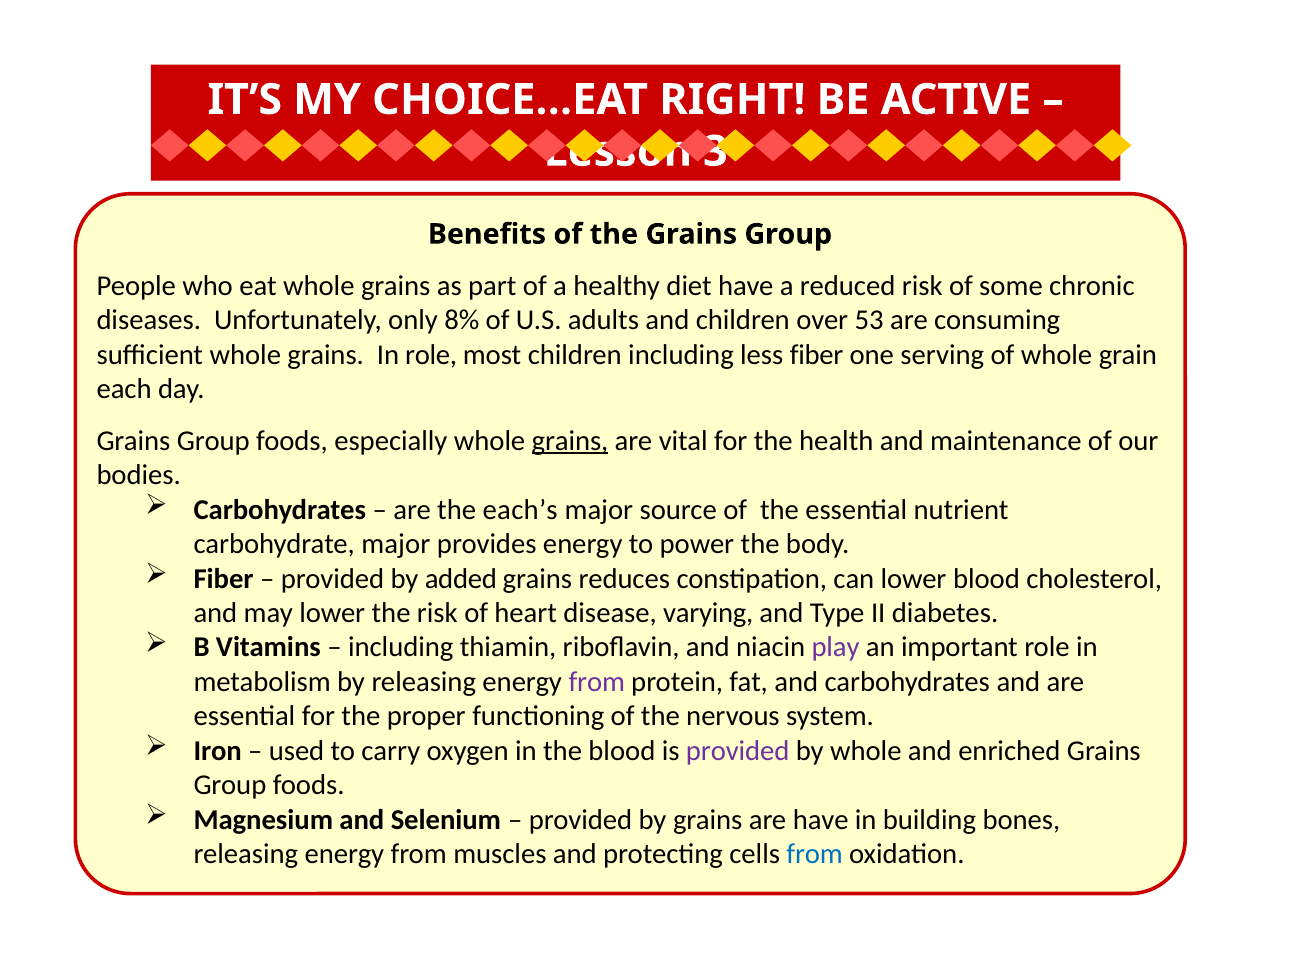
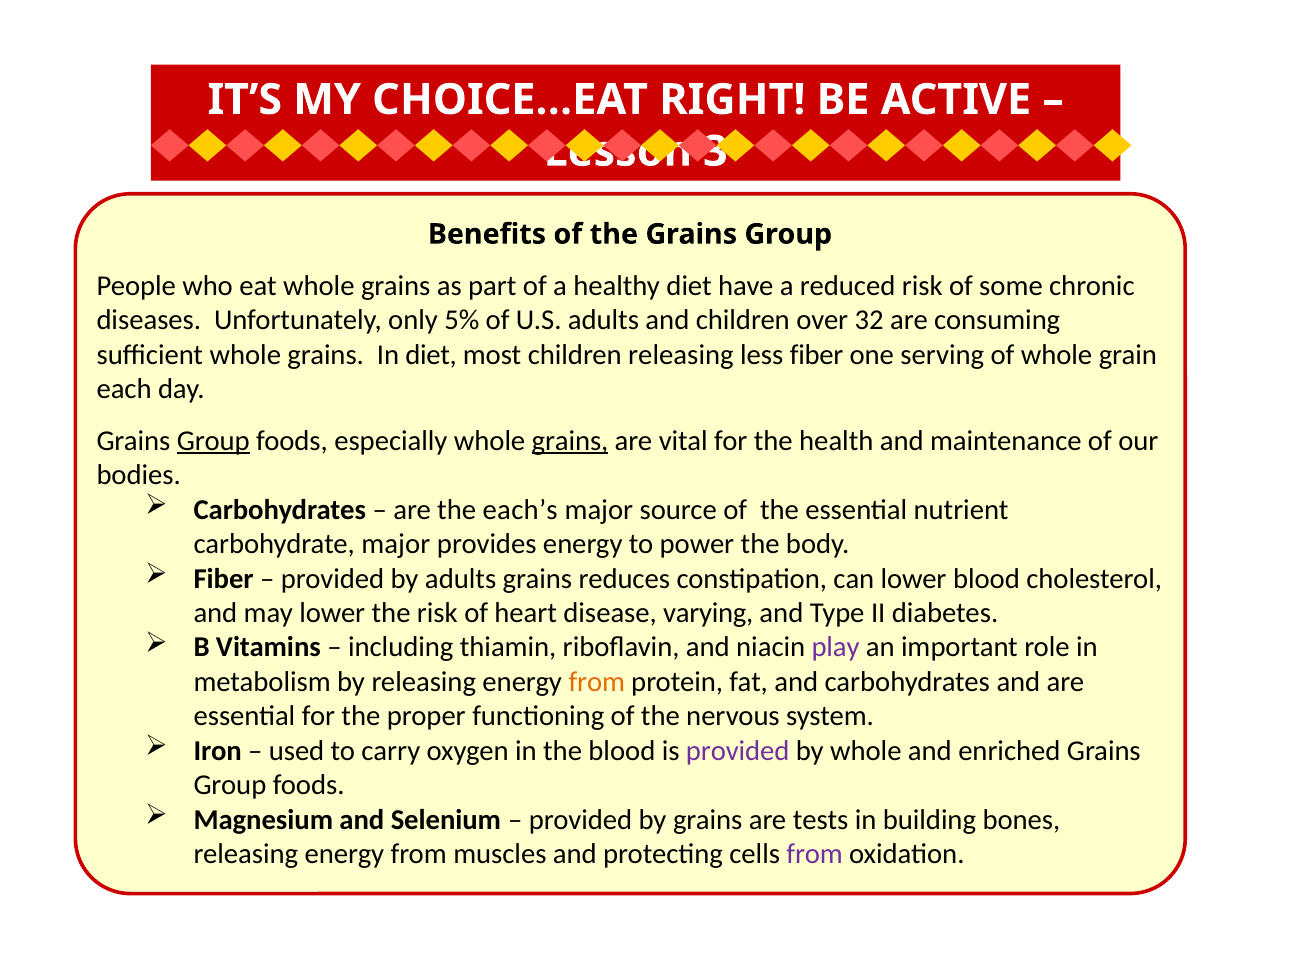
8%: 8% -> 5%
53: 53 -> 32
In role: role -> diet
children including: including -> releasing
Group at (213, 441) underline: none -> present
by added: added -> adults
from at (597, 682) colour: purple -> orange
are have: have -> tests
from at (815, 855) colour: blue -> purple
